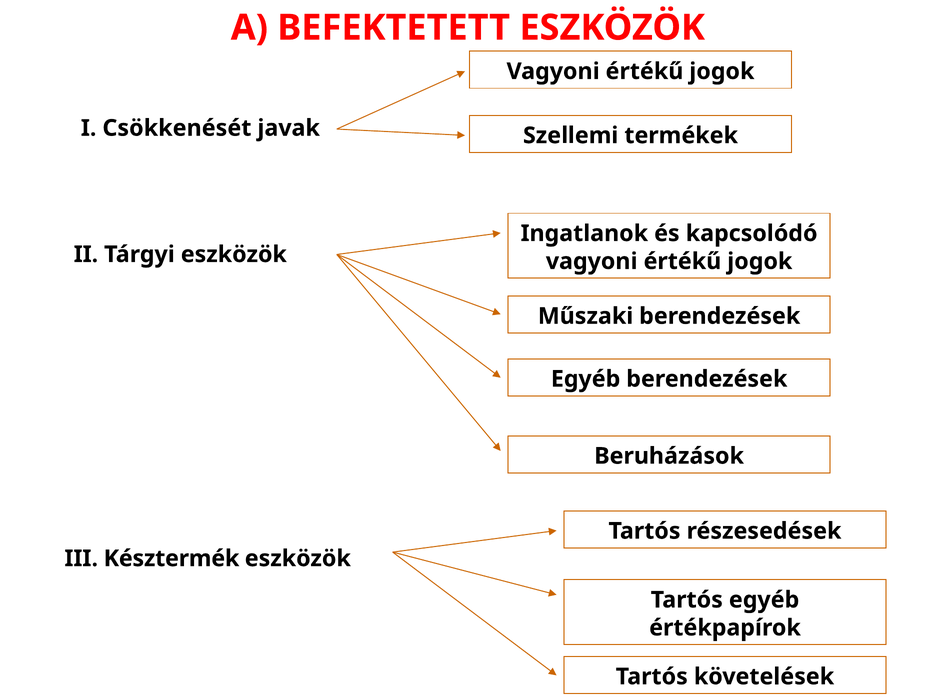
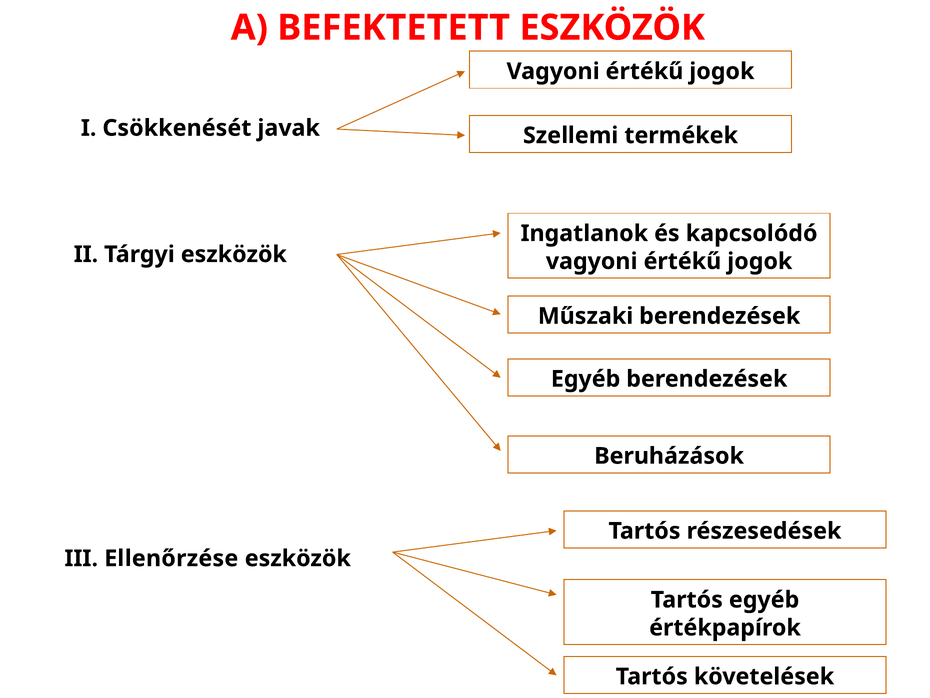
Késztermék: Késztermék -> Ellenőrzése
